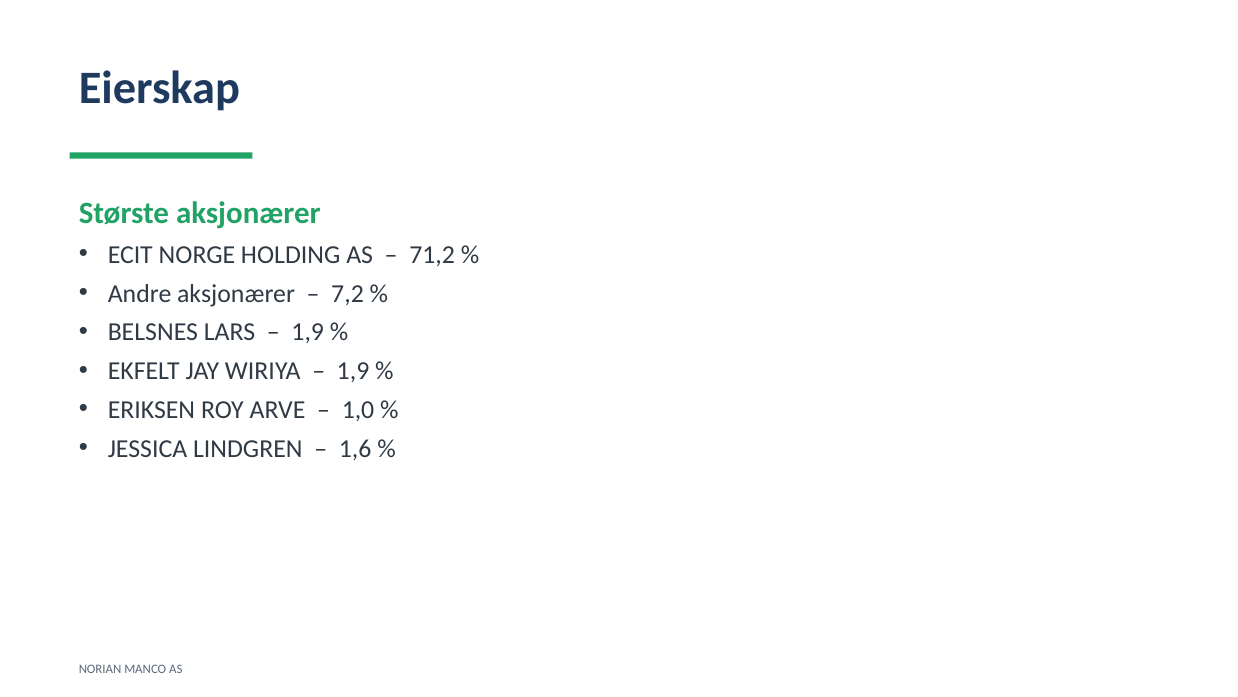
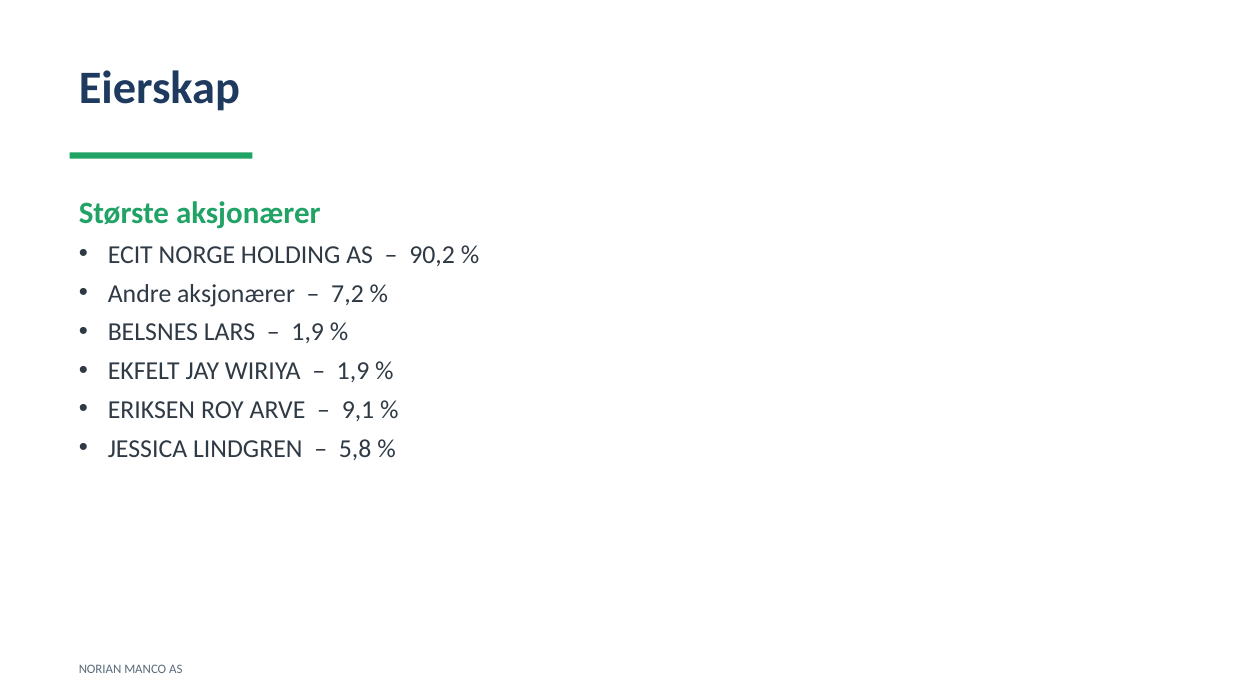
71,2: 71,2 -> 90,2
1,0: 1,0 -> 9,1
1,6: 1,6 -> 5,8
